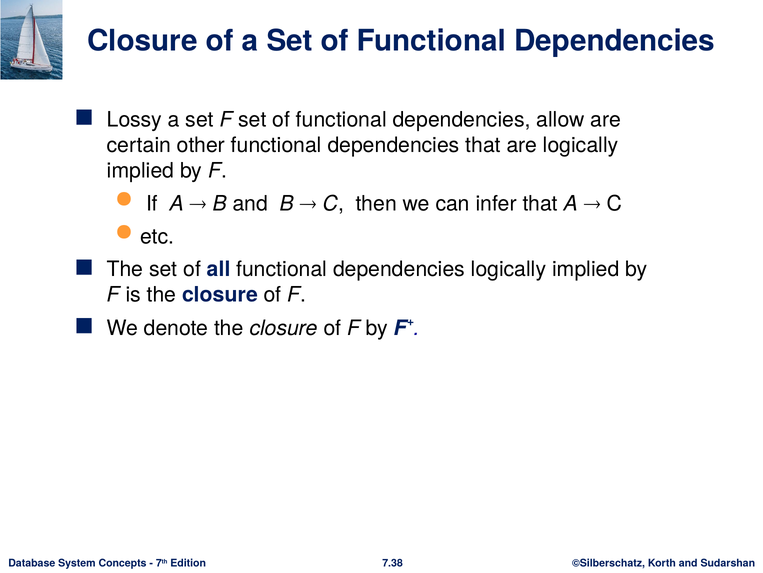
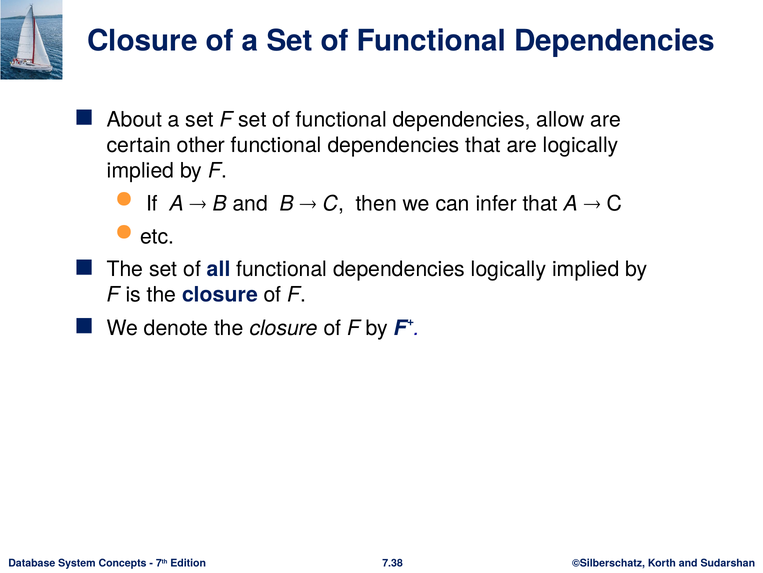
Lossy: Lossy -> About
